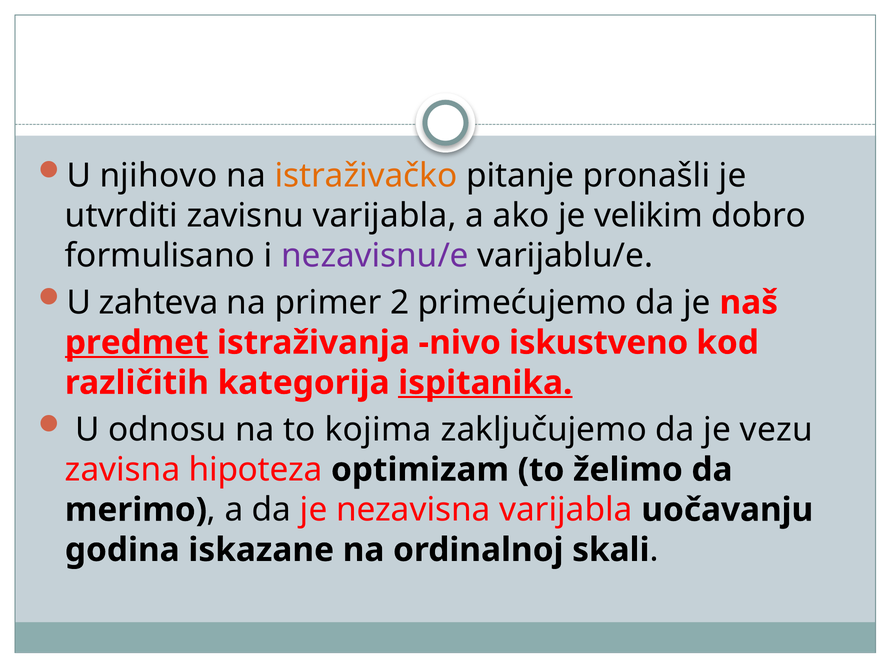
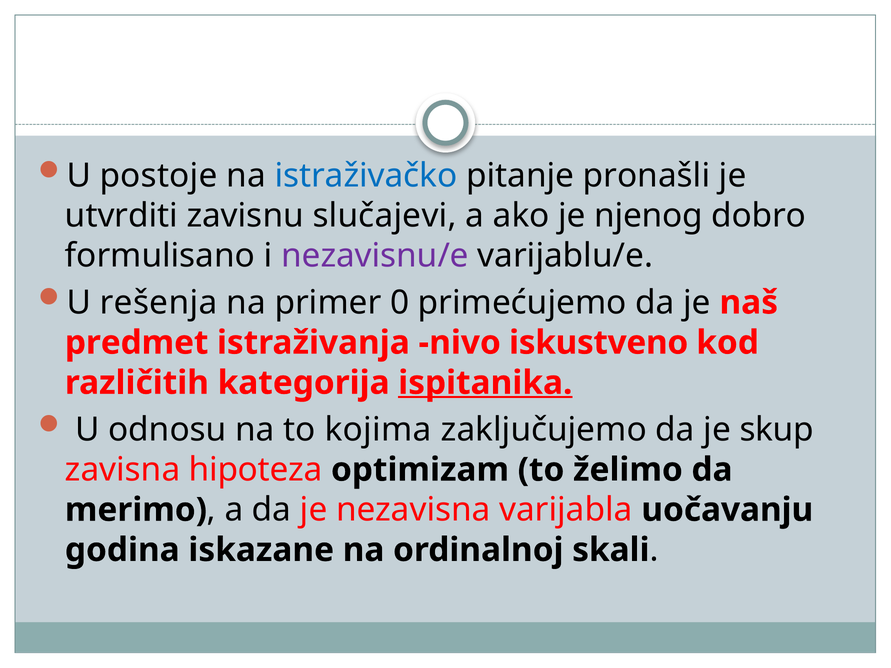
njihovo: njihovo -> postoje
istraživačko colour: orange -> blue
zavisnu varijabla: varijabla -> slučajevi
velikim: velikim -> njenog
zahteva: zahteva -> rešenja
2: 2 -> 0
predmet underline: present -> none
vezu: vezu -> skup
